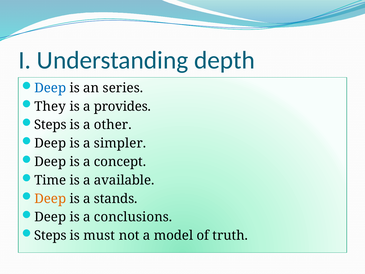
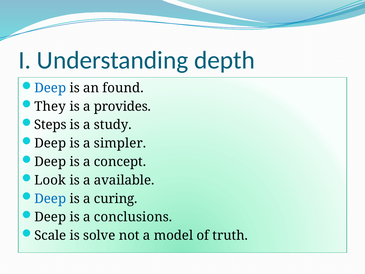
series: series -> found
other: other -> study
Time: Time -> Look
Deep at (50, 198) colour: orange -> blue
stands: stands -> curing
Steps at (50, 235): Steps -> Scale
must: must -> solve
